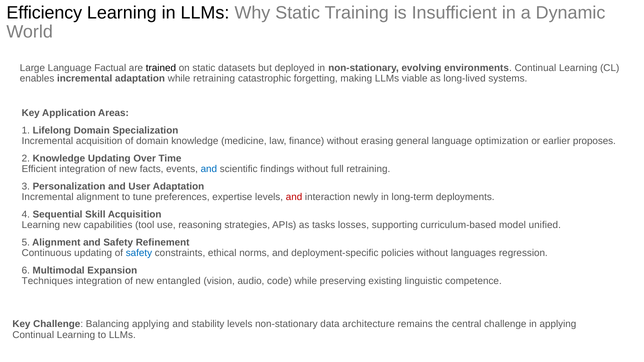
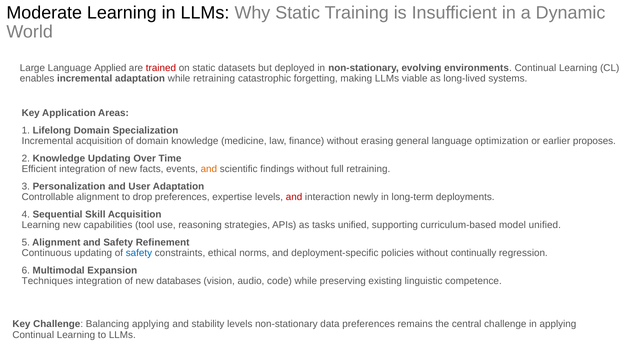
Efficiency: Efficiency -> Moderate
Factual: Factual -> Applied
trained colour: black -> red
and at (209, 169) colour: blue -> orange
Incremental at (48, 197): Incremental -> Controllable
tune: tune -> drop
tasks losses: losses -> unified
languages: languages -> continually
entangled: entangled -> databases
data architecture: architecture -> preferences
